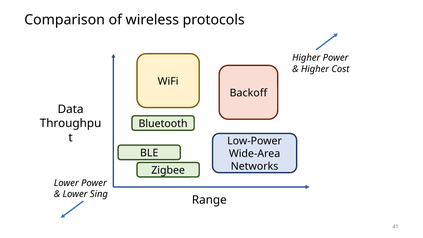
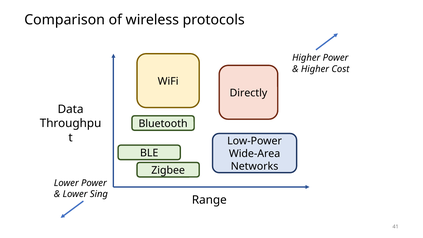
Backoff: Backoff -> Directly
